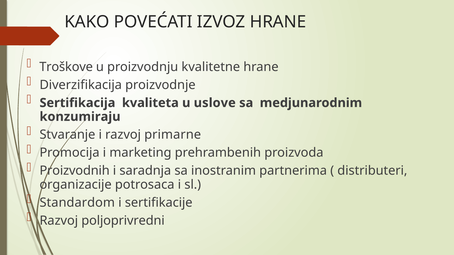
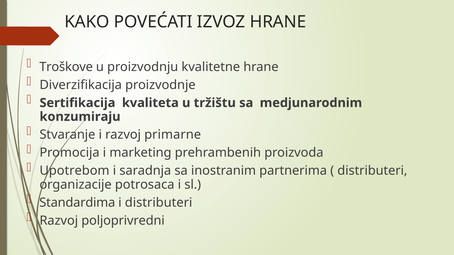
uslove: uslove -> tržištu
Proizvodnih: Proizvodnih -> Upotrebom
Standardom: Standardom -> Standardima
i sertifikacije: sertifikacije -> distributeri
